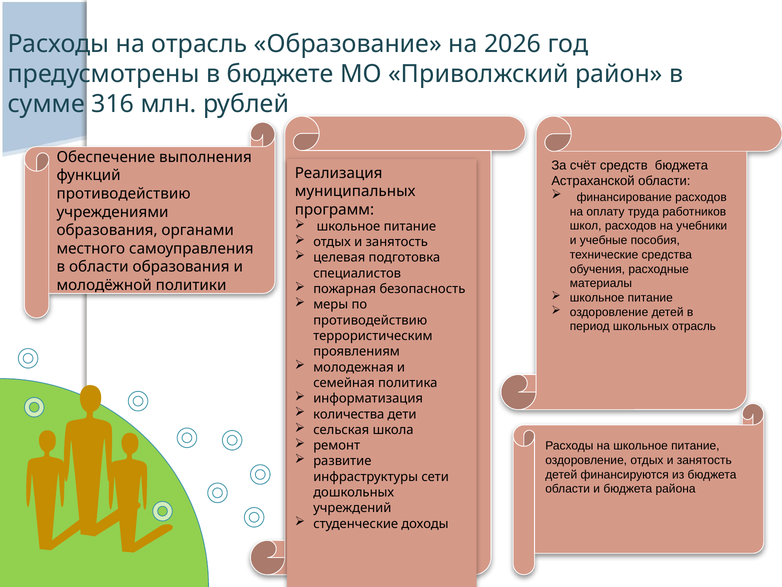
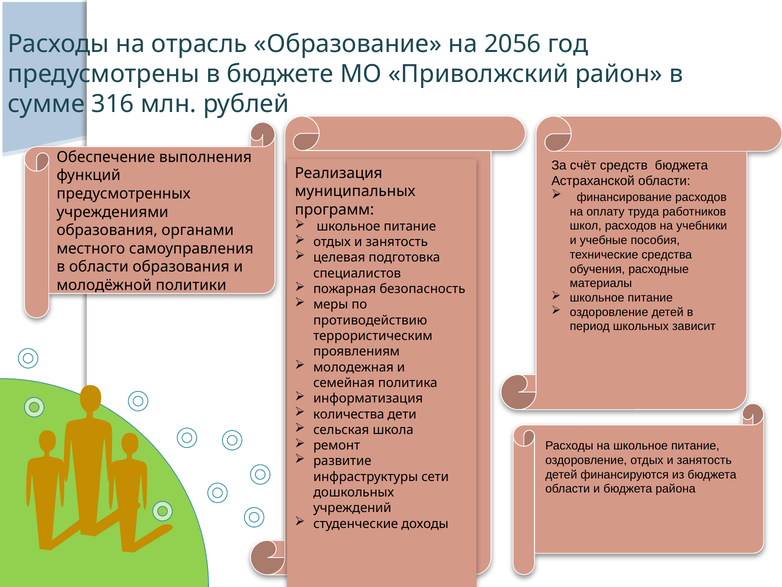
2026: 2026 -> 2056
противодействию at (124, 194): противодействию -> предусмотренных
школьных отрасль: отрасль -> зависит
